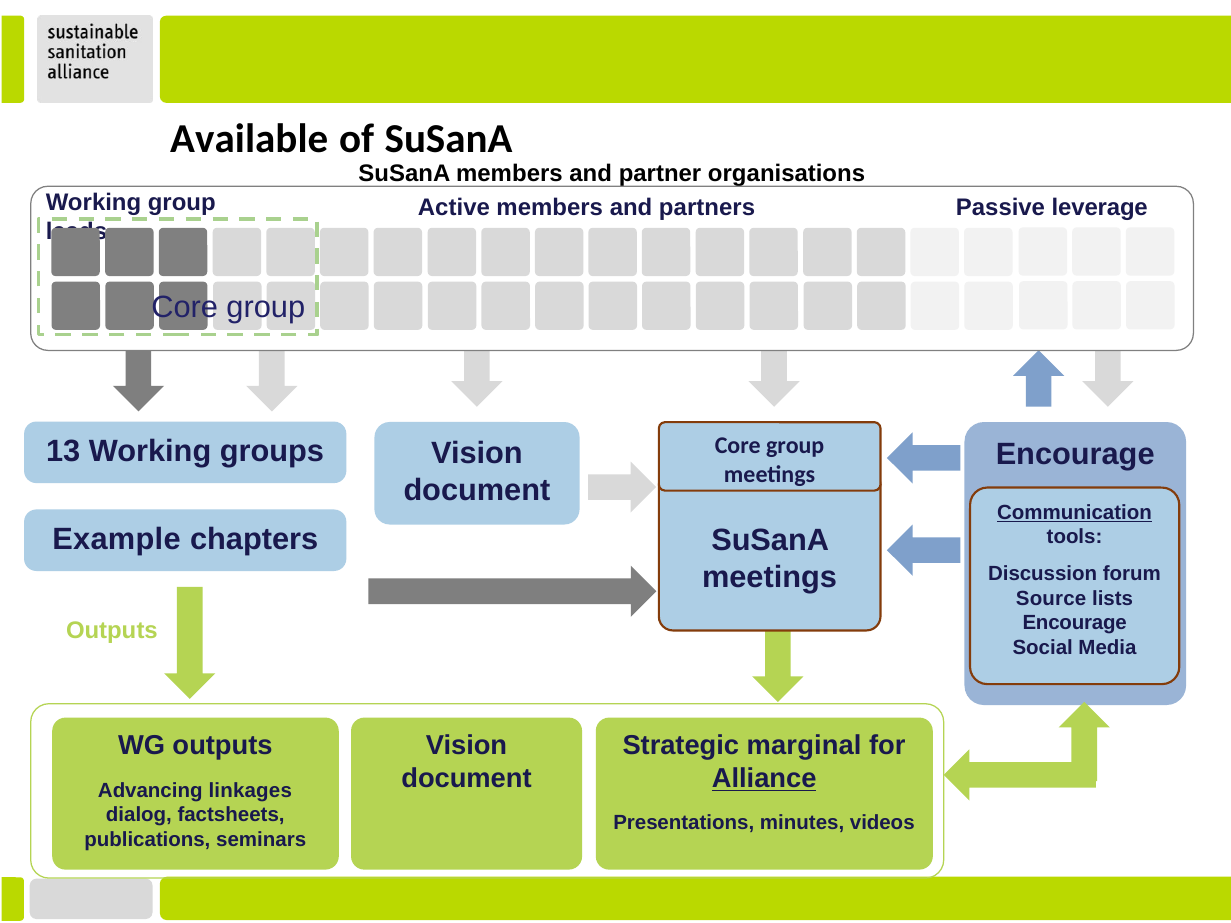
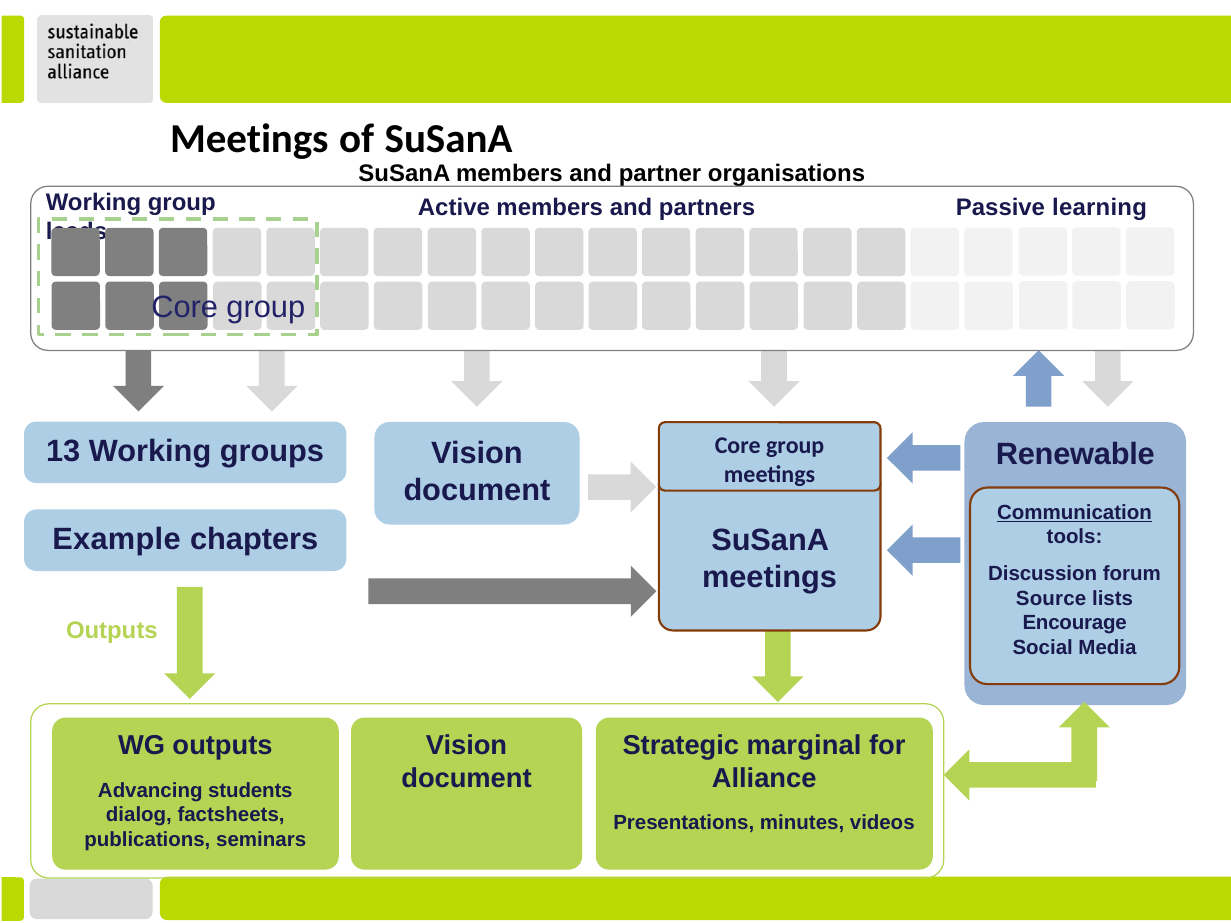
Available at (249, 139): Available -> Meetings
leverage: leverage -> learning
Encourage at (1075, 454): Encourage -> Renewable
Alliance underline: present -> none
linkages: linkages -> students
